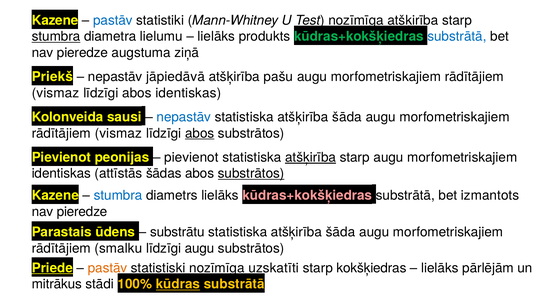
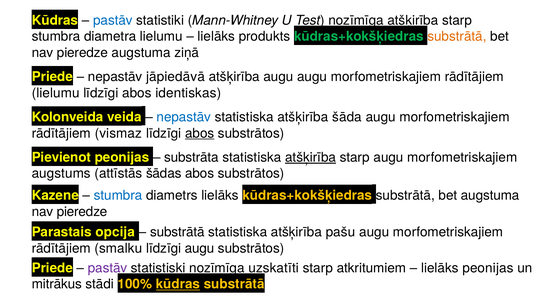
Kazene at (55, 20): Kazene -> Kūdras
stumbra at (56, 36) underline: present -> none
substrātā at (457, 36) colour: blue -> orange
Priekš at (52, 77): Priekš -> Priede
atšķirība pašu: pašu -> augu
vismaz at (56, 93): vismaz -> lielumu
sausi: sausi -> veida
pievienot at (191, 157): pievienot -> substrāta
identiskas at (61, 174): identiskas -> augstums
substrātos at (251, 174) underline: present -> none
kūdras+kokšķiedras at (307, 196) colour: pink -> yellow
bet izmantots: izmantots -> augstuma
ūdens: ūdens -> opcija
substrātu at (177, 232): substrātu -> substrātā
šāda at (340, 232): šāda -> pašu
Priede at (52, 268) underline: present -> none
pastāv at (108, 268) colour: orange -> purple
kokšķiedras: kokšķiedras -> atkritumiem
lielāks pārlējām: pārlējām -> peonijas
